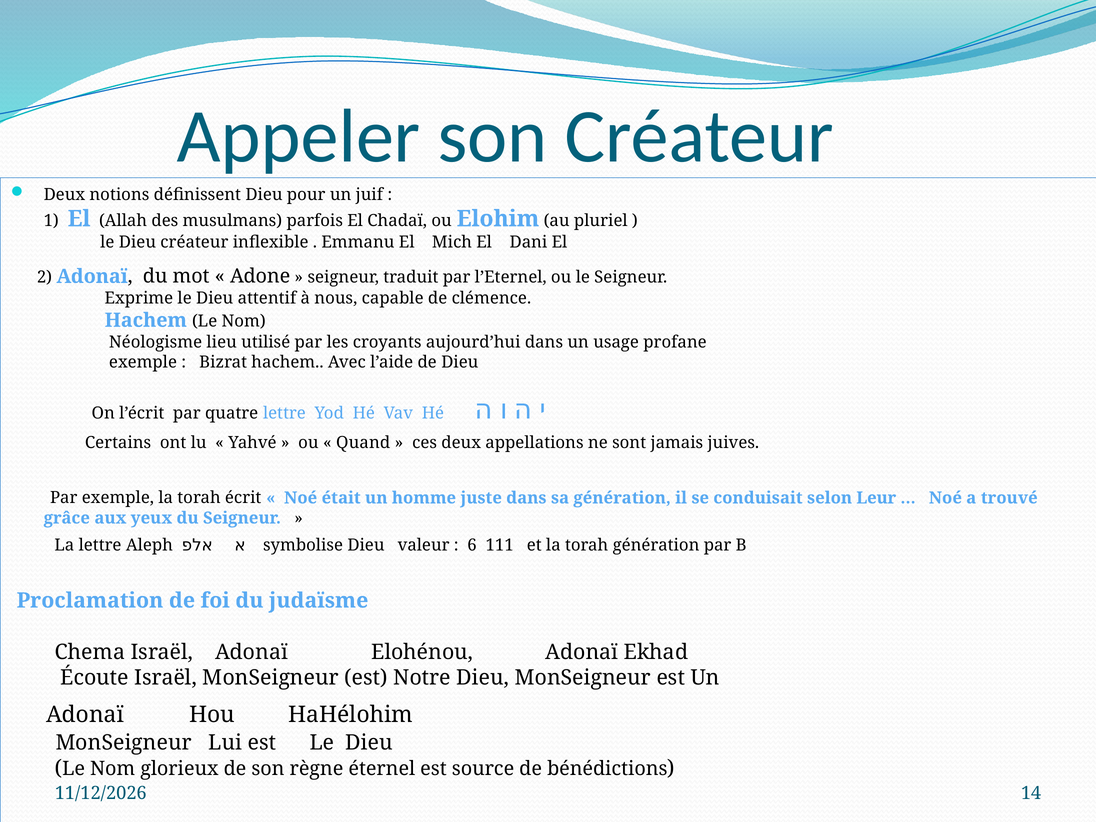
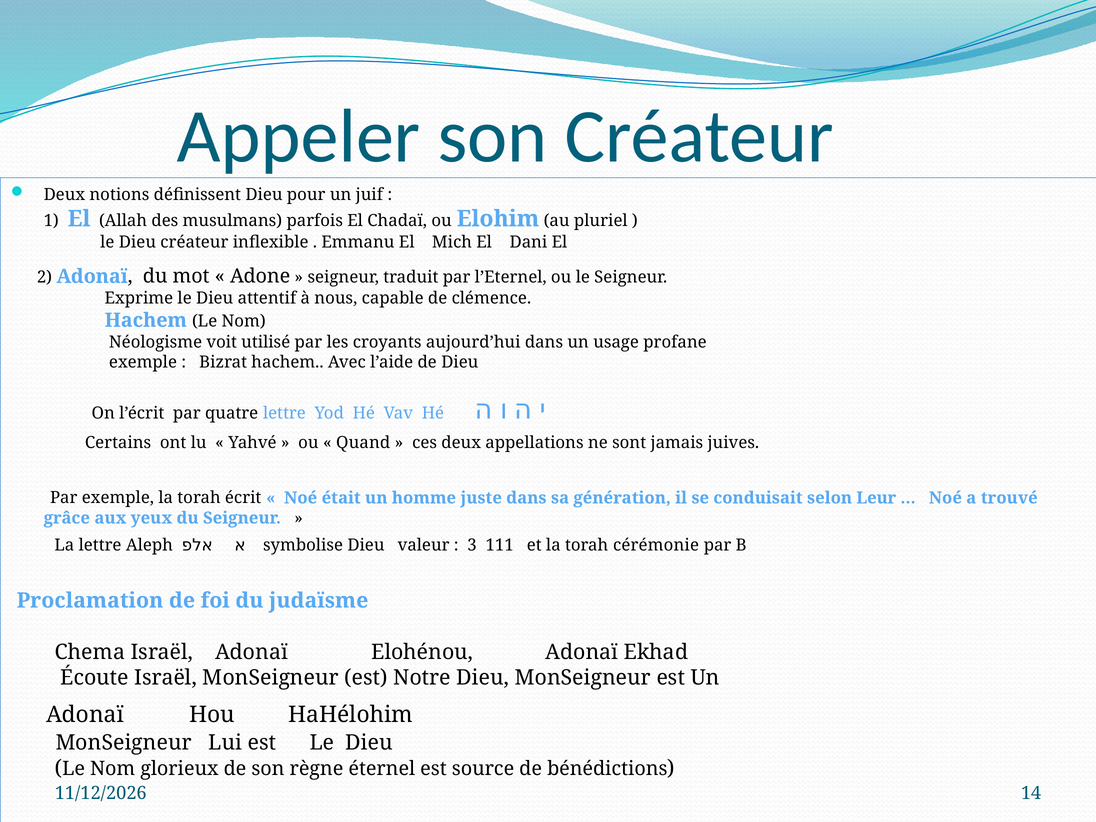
lieu: lieu -> voit
6: 6 -> 3
torah génération: génération -> cérémonie
